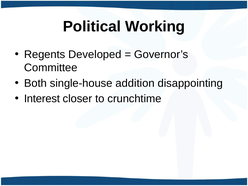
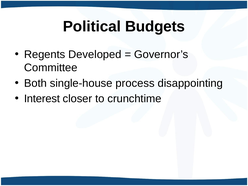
Working: Working -> Budgets
addition: addition -> process
